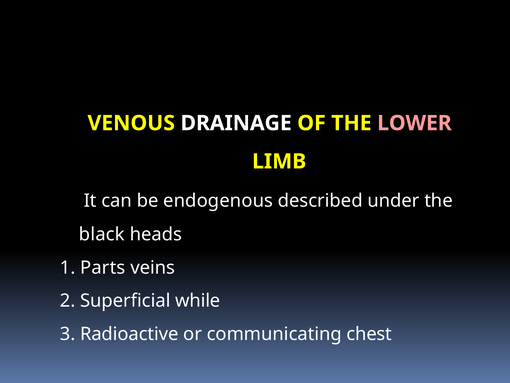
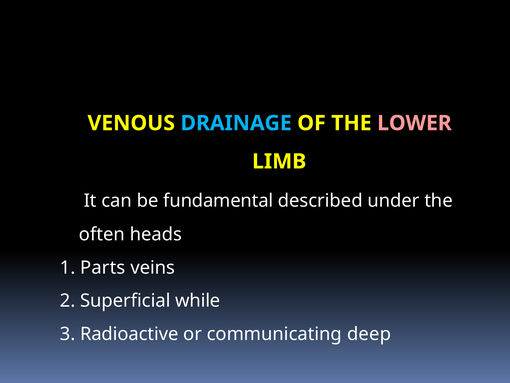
DRAINAGE colour: white -> light blue
endogenous: endogenous -> fundamental
black: black -> often
chest: chest -> deep
